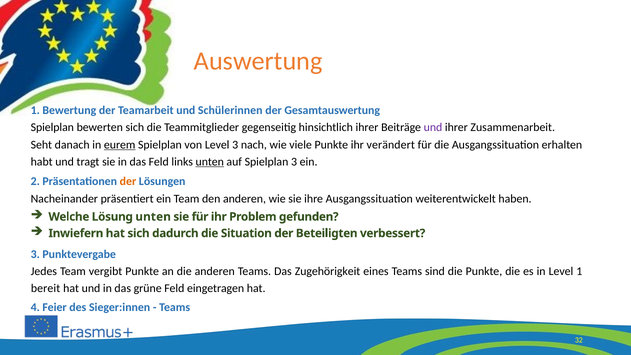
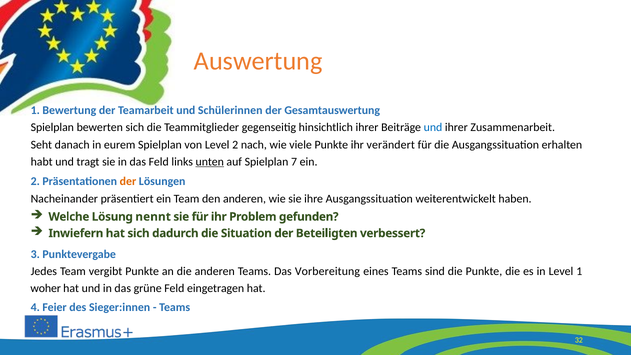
und at (433, 128) colour: purple -> blue
eurem underline: present -> none
Level 3: 3 -> 2
Spielplan 3: 3 -> 7
Lösung unten: unten -> nennt
Zugehörigkeit: Zugehörigkeit -> Vorbereitung
bereit: bereit -> woher
